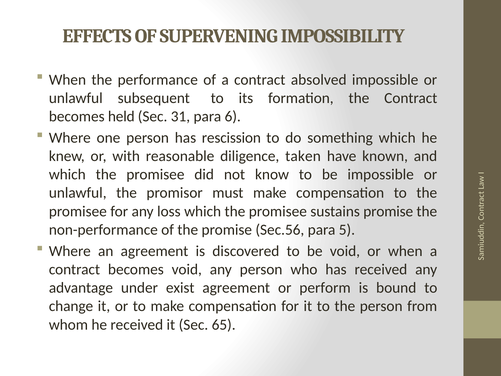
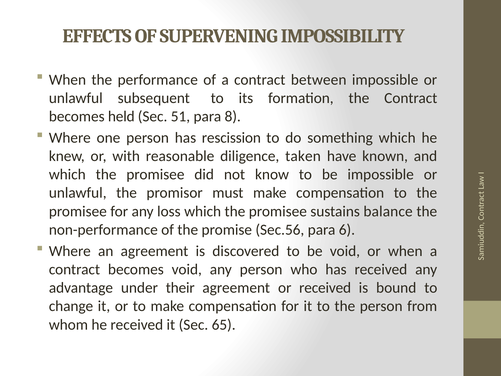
absolved: absolved -> between
31: 31 -> 51
6: 6 -> 8
sustains promise: promise -> balance
5: 5 -> 6
exist: exist -> their
or perform: perform -> received
